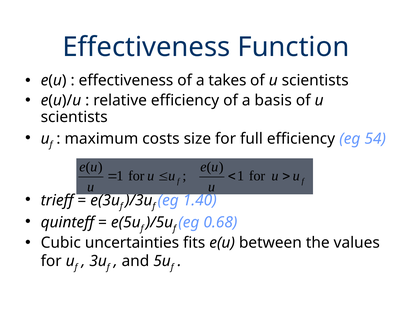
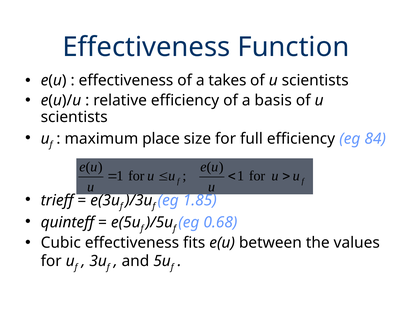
costs: costs -> place
54: 54 -> 84
1.40: 1.40 -> 1.85
Cubic uncertainties: uncertainties -> effectiveness
